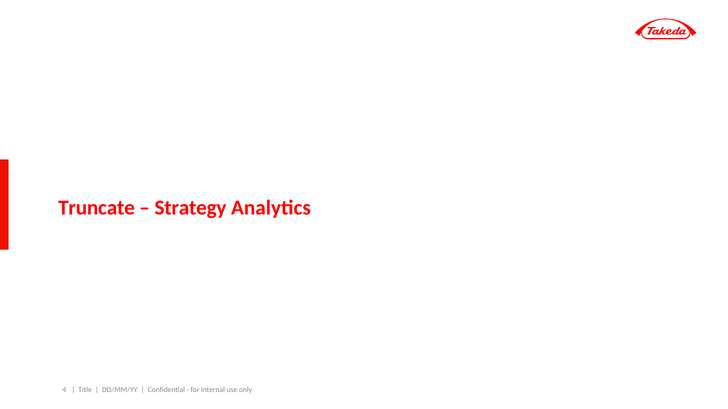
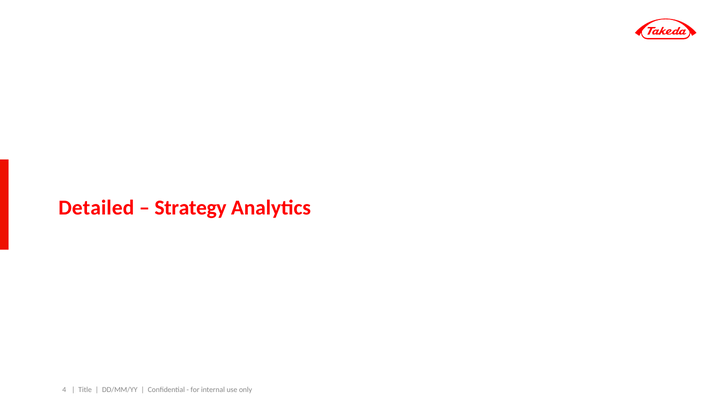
Truncate: Truncate -> Detailed
